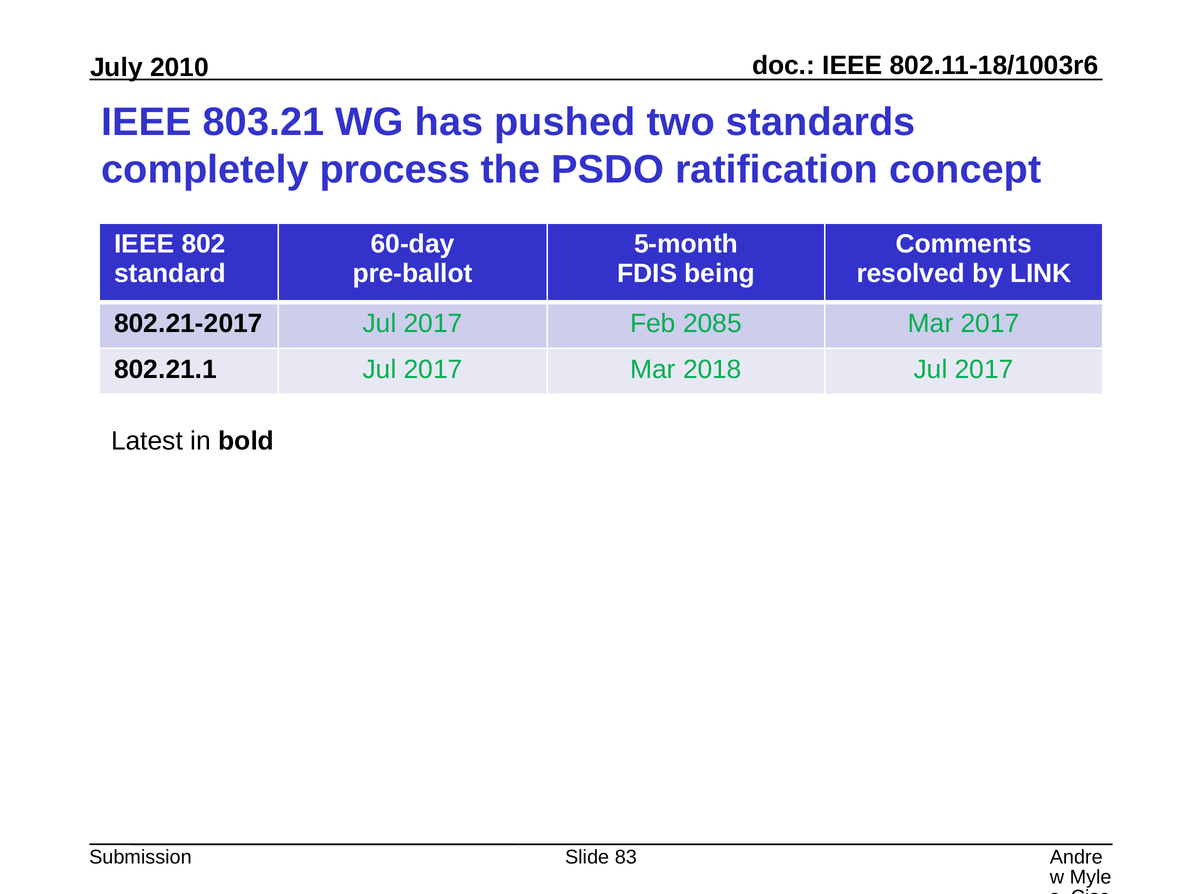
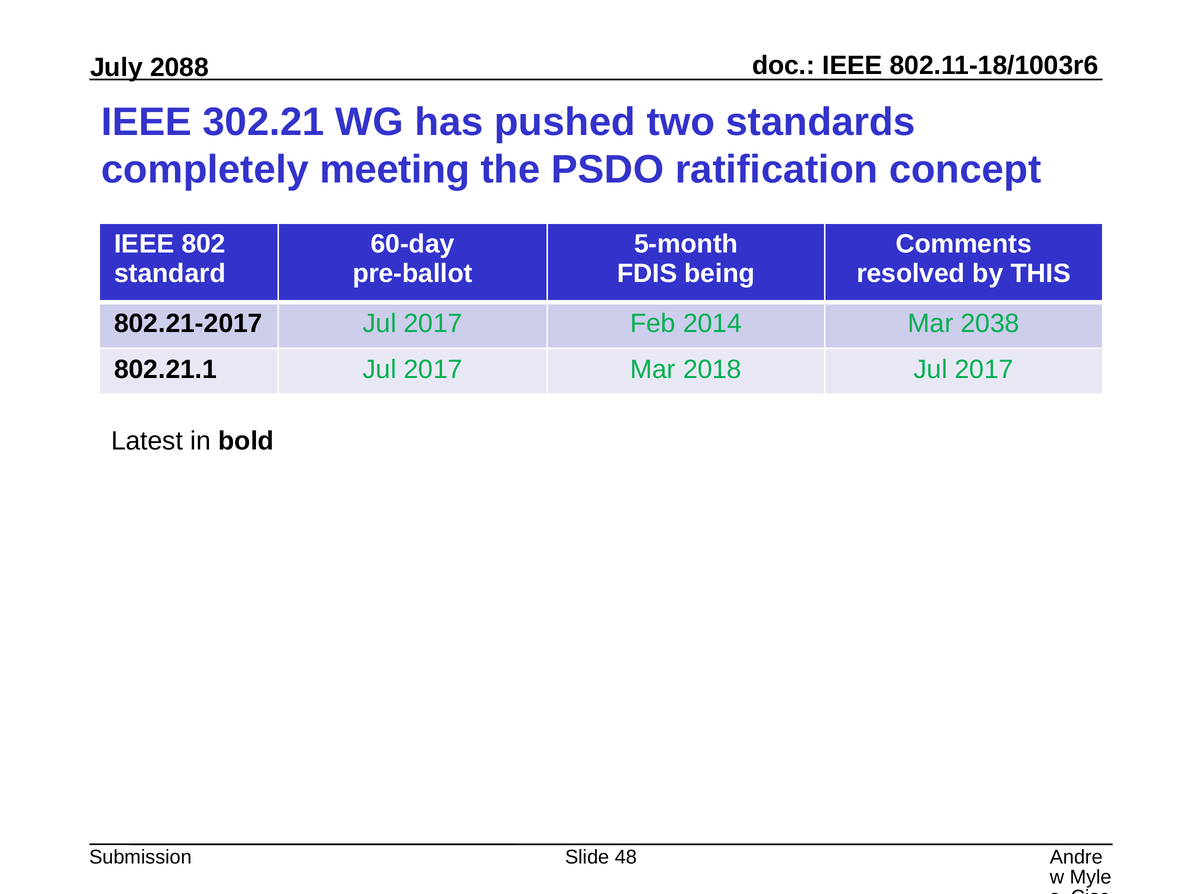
2010: 2010 -> 2088
803.21: 803.21 -> 302.21
process: process -> meeting
LINK: LINK -> THIS
2085: 2085 -> 2014
Mar 2017: 2017 -> 2038
83: 83 -> 48
